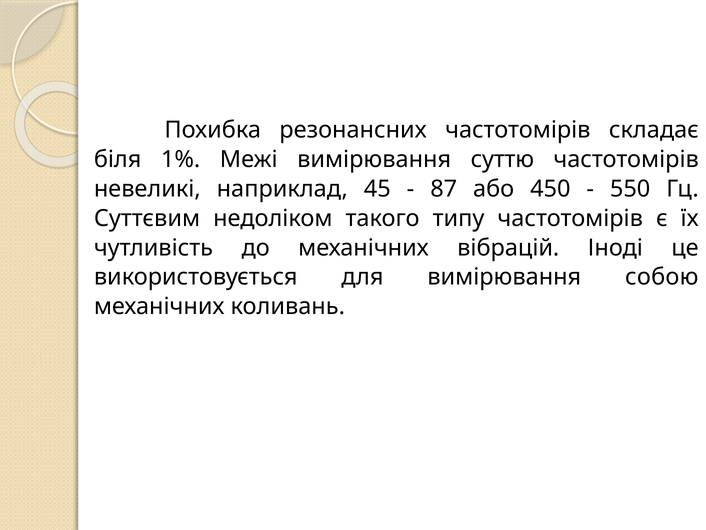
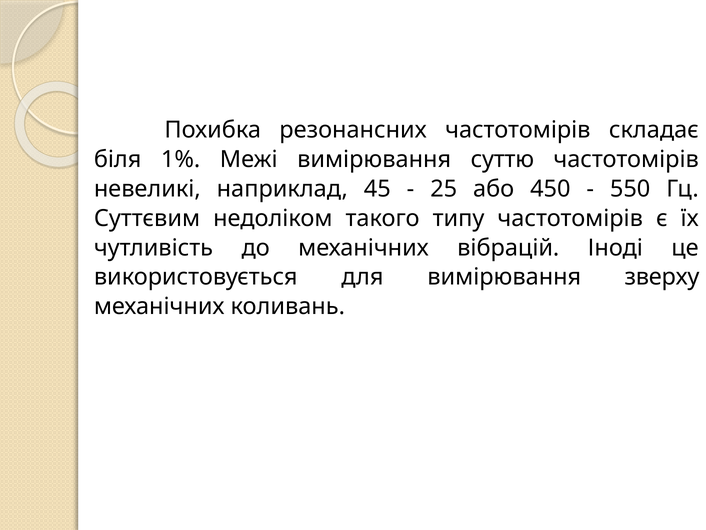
87: 87 -> 25
собою: собою -> зверху
